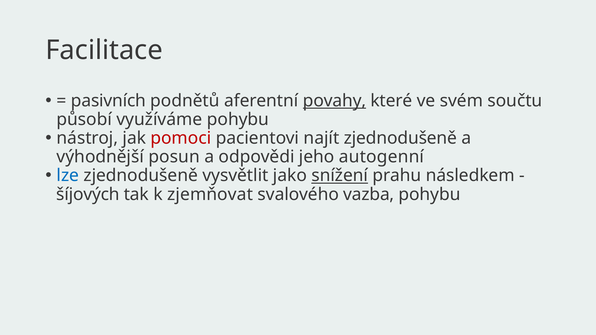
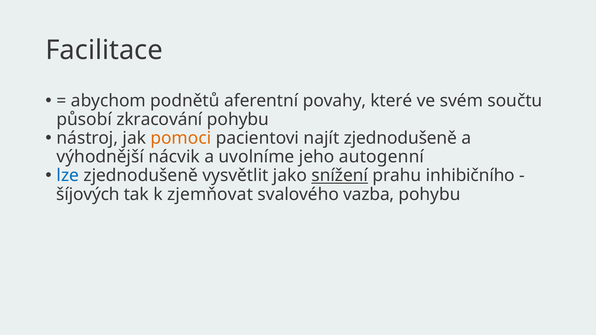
pasivních: pasivních -> abychom
povahy underline: present -> none
využíváme: využíváme -> zkracování
pomoci colour: red -> orange
posun: posun -> nácvik
odpovědi: odpovědi -> uvolníme
následkem: následkem -> inhibičního
